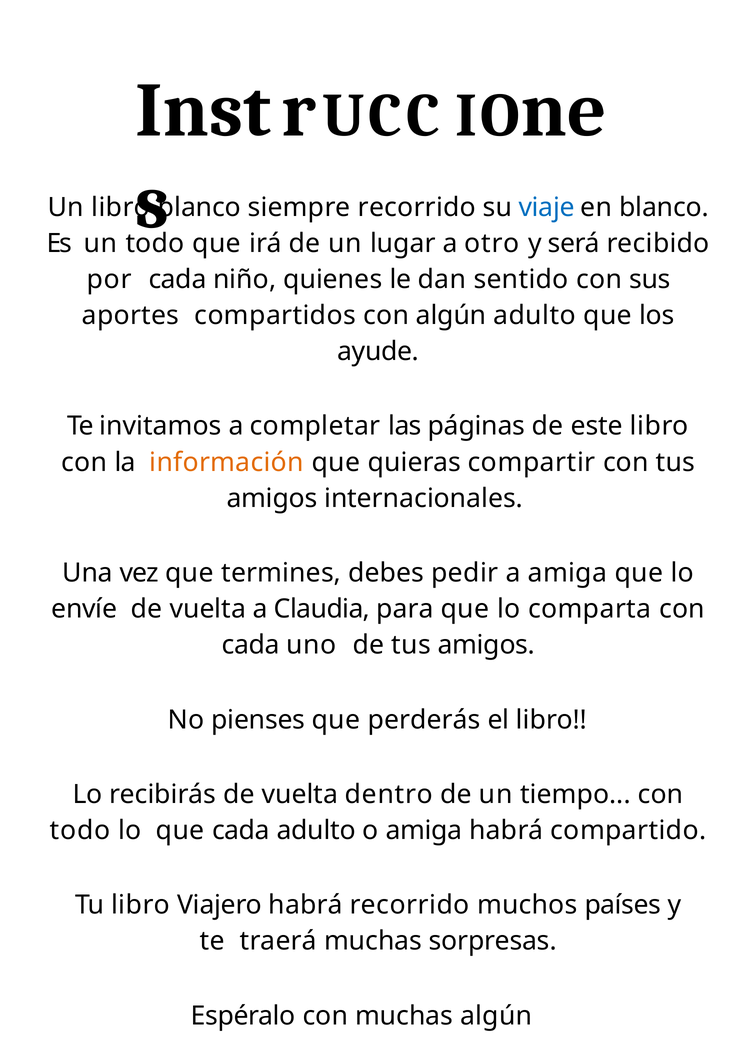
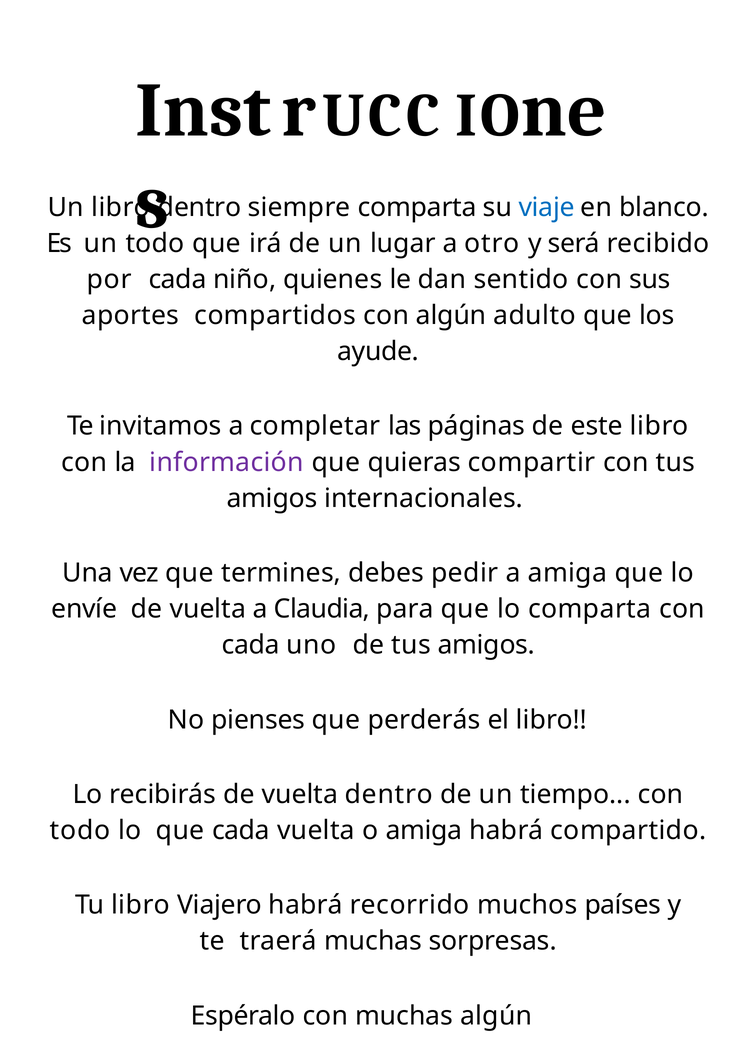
libro blanco: blanco -> dentro
siempre recorrido: recorrido -> comparta
información colour: orange -> purple
cada adulto: adulto -> vuelta
